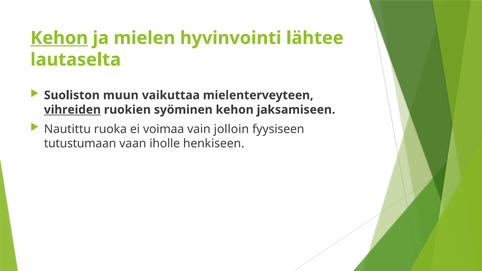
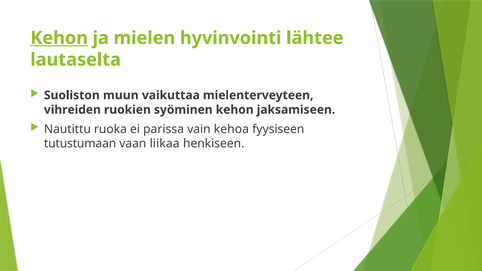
vihreiden underline: present -> none
voimaa: voimaa -> parissa
jolloin: jolloin -> kehoa
iholle: iholle -> liikaa
